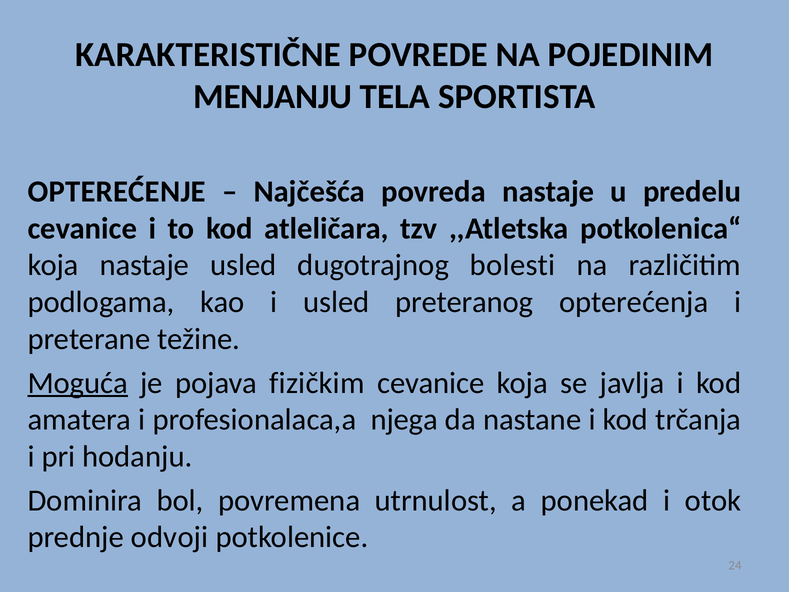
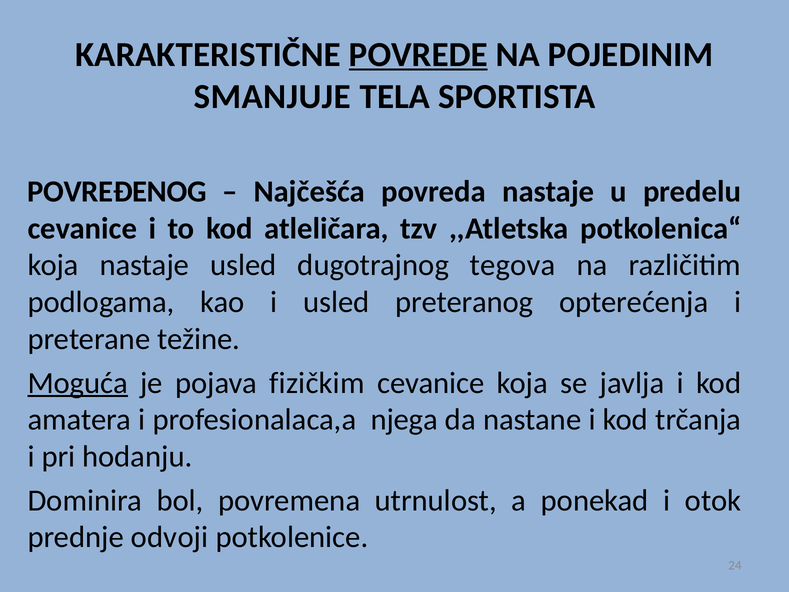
POVREDE underline: none -> present
MENJANJU: MENJANJU -> SMANJUJE
OPTEREĆENJE: OPTEREĆENJE -> POVREĐENOG
bolesti: bolesti -> tegova
